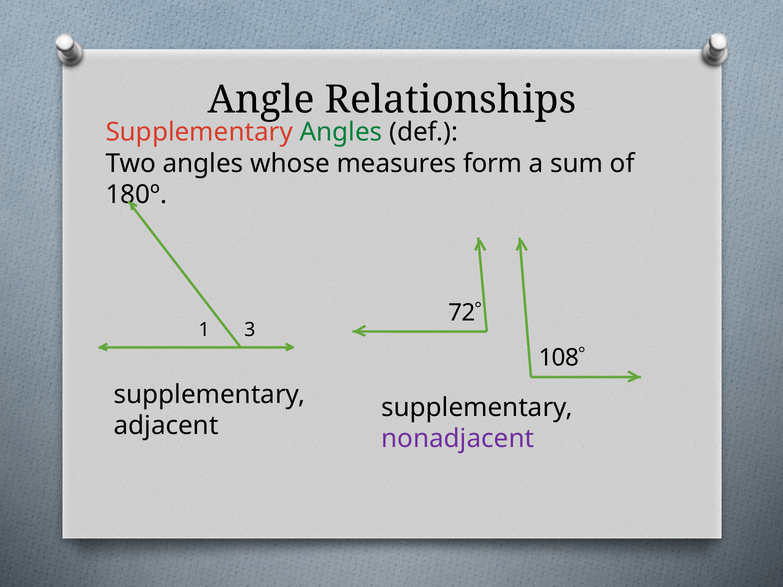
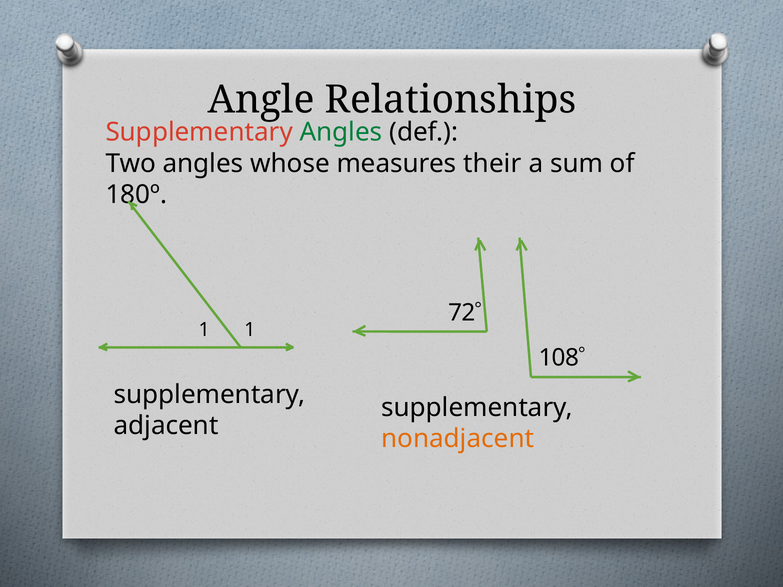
form: form -> their
1 3: 3 -> 1
nonadjacent colour: purple -> orange
